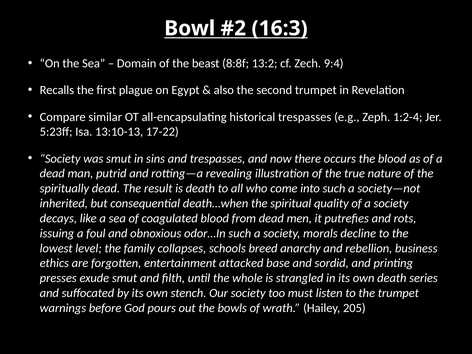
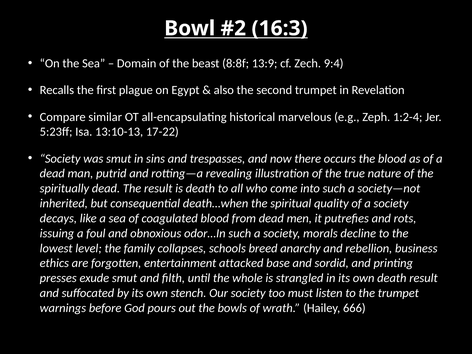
13:2: 13:2 -> 13:9
historical trespasses: trespasses -> marvelous
death series: series -> result
205: 205 -> 666
